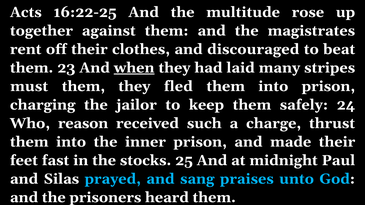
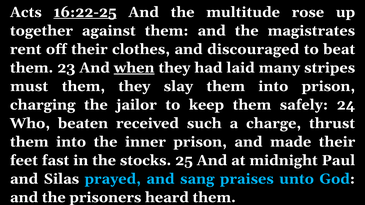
16:22-25 underline: none -> present
fled: fled -> slay
reason: reason -> beaten
